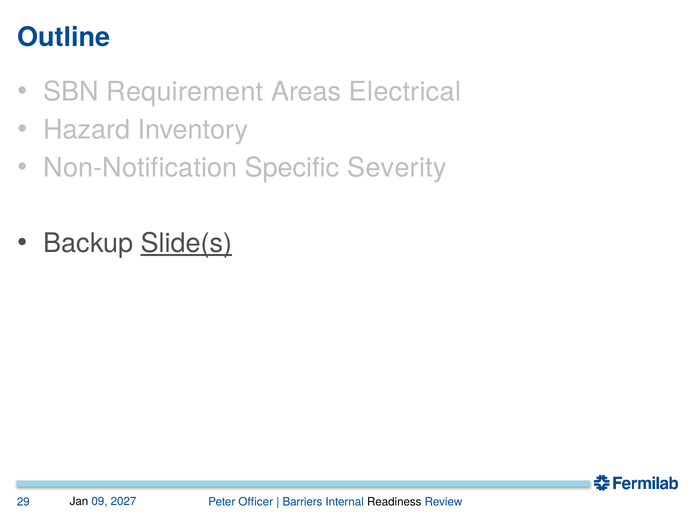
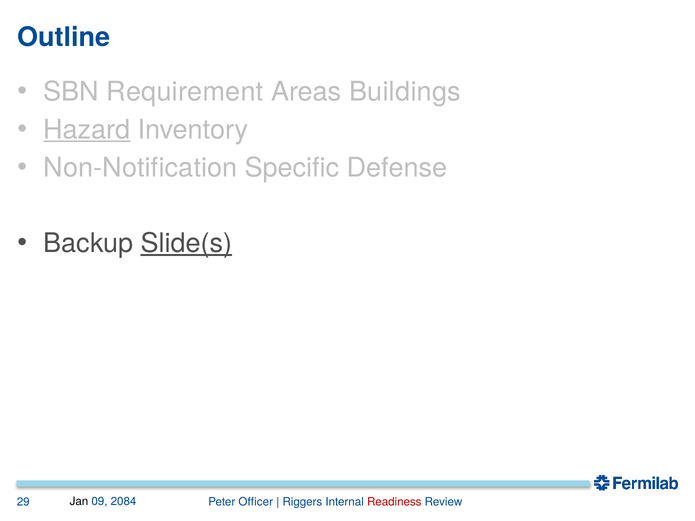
Electrical: Electrical -> Buildings
Hazard underline: none -> present
Severity: Severity -> Defense
2027: 2027 -> 2084
Barriers: Barriers -> Riggers
Readiness colour: black -> red
